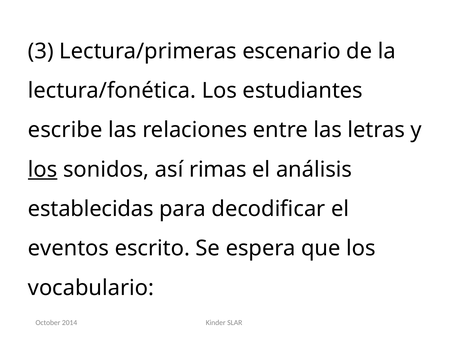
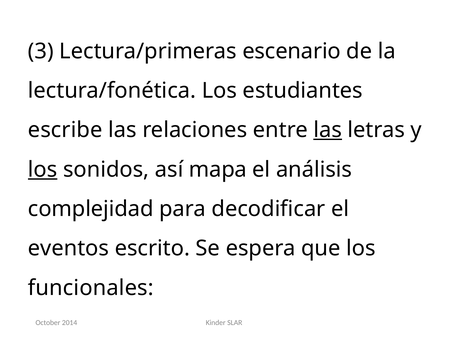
las at (328, 130) underline: none -> present
rimas: rimas -> mapa
establecidas: establecidas -> complejidad
vocabulario: vocabulario -> funcionales
